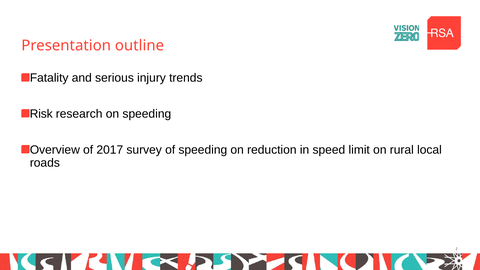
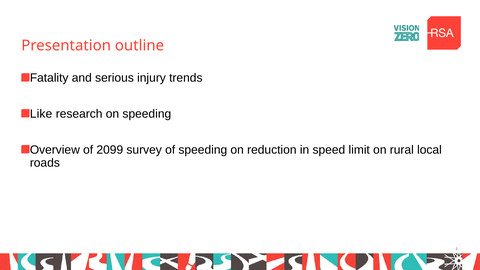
Risk: Risk -> Like
2017: 2017 -> 2099
